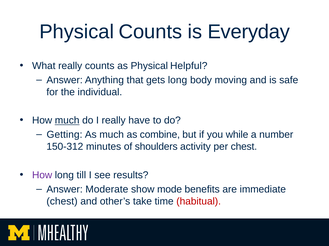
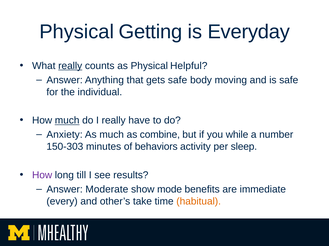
Physical Counts: Counts -> Getting
really at (70, 66) underline: none -> present
gets long: long -> safe
Getting: Getting -> Anxiety
150-312: 150-312 -> 150-303
shoulders: shoulders -> behaviors
per chest: chest -> sleep
chest at (62, 202): chest -> every
habitual colour: red -> orange
